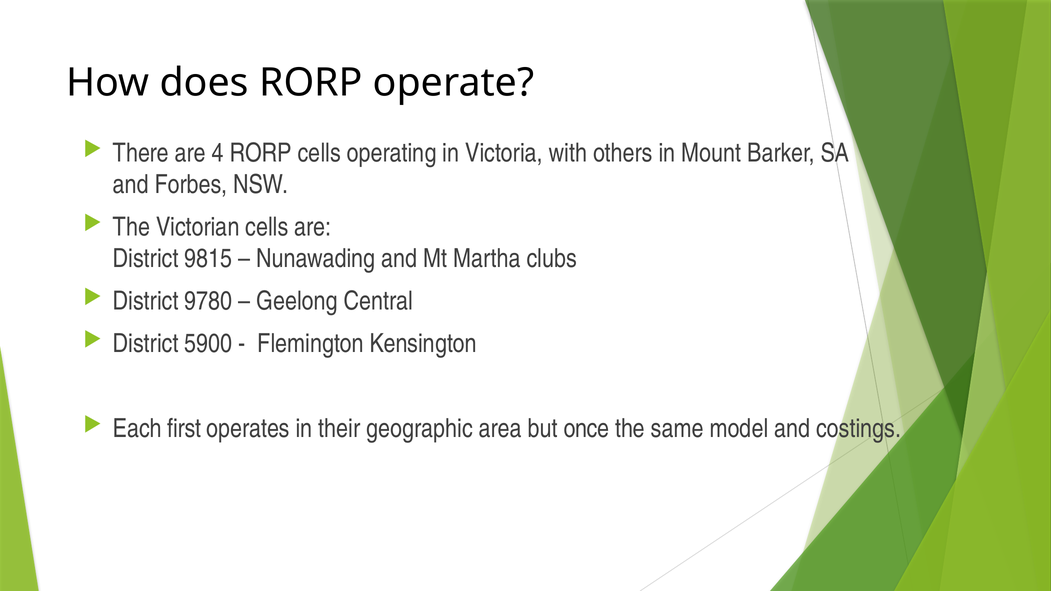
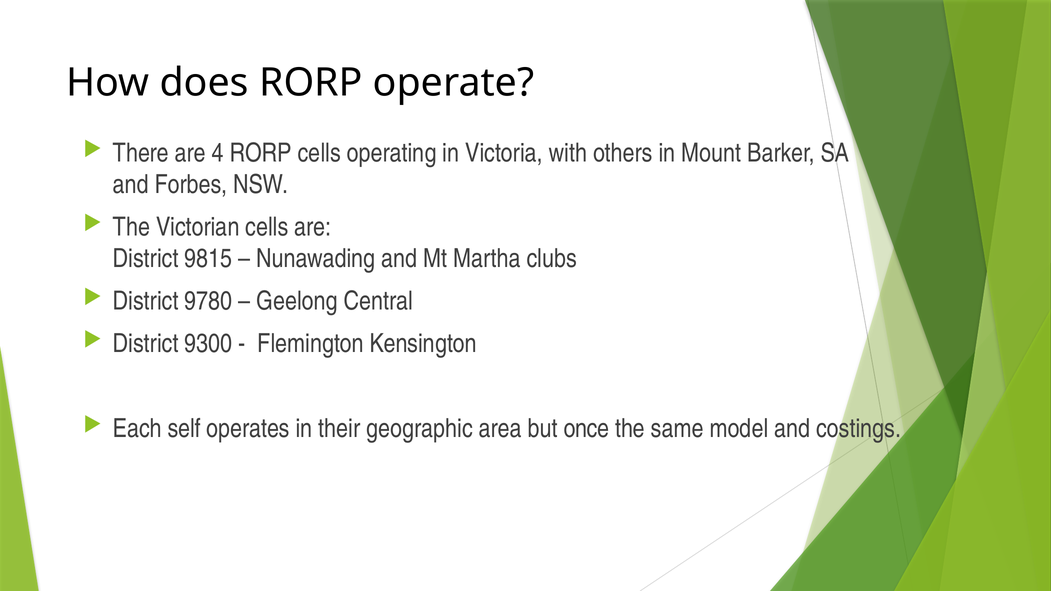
5900: 5900 -> 9300
first: first -> self
